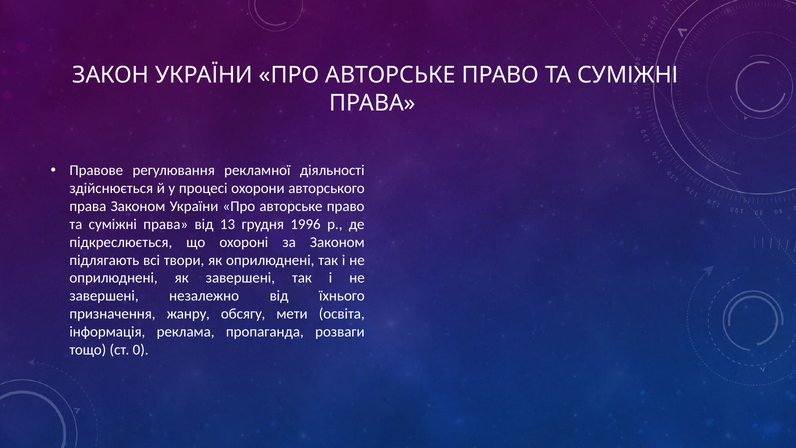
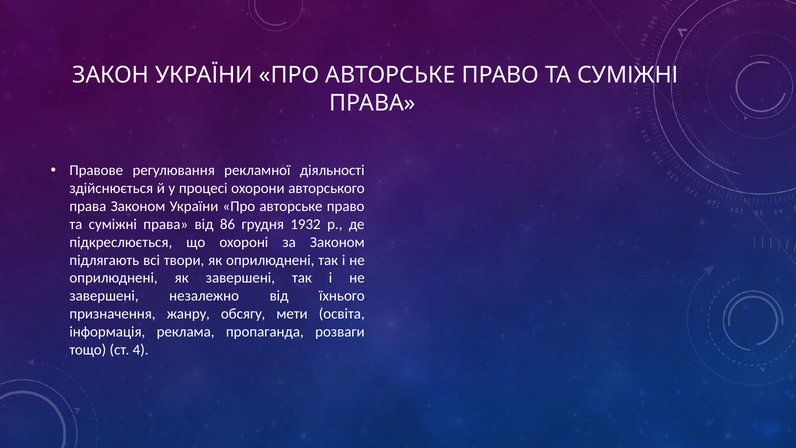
13: 13 -> 86
1996: 1996 -> 1932
0: 0 -> 4
